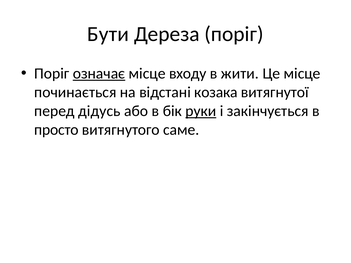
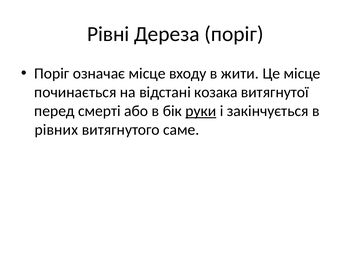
Бути: Бути -> Рівні
означає underline: present -> none
дідусь: дідусь -> смерті
просто: просто -> рівних
